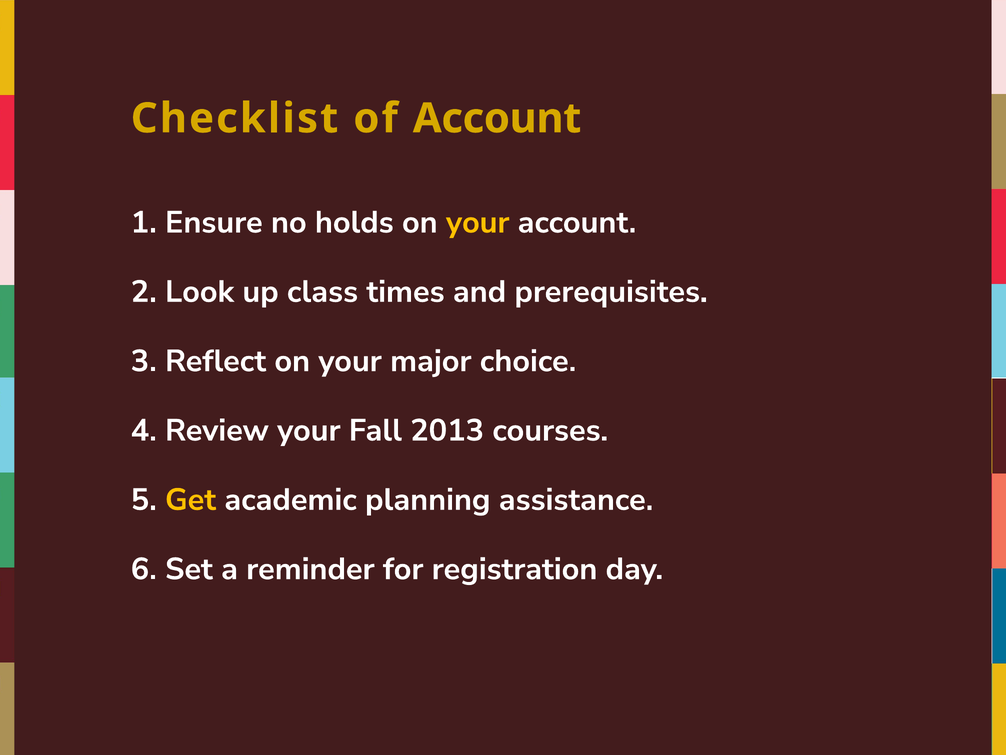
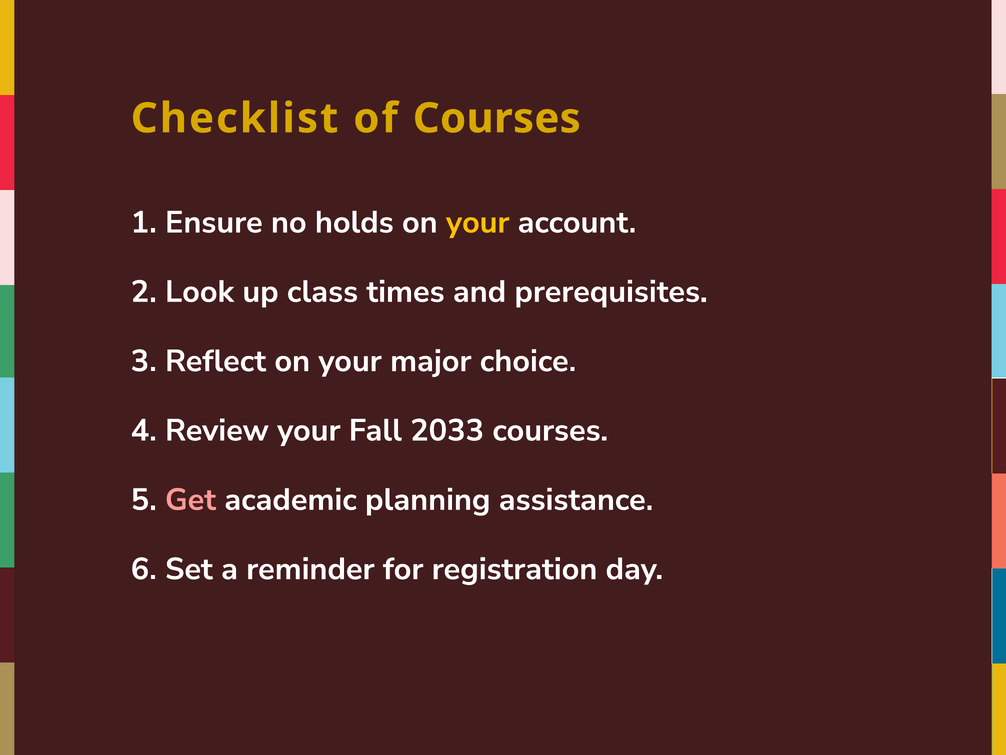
of Account: Account -> Courses
2013: 2013 -> 2033
Get colour: yellow -> pink
